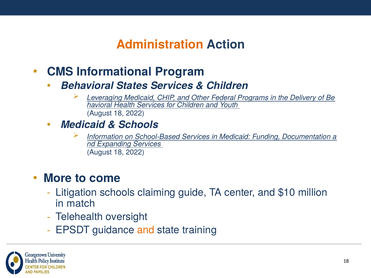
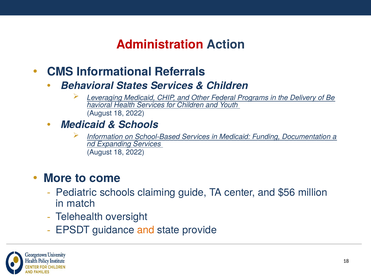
Administration colour: orange -> red
Program: Program -> Referrals
Litigation: Litigation -> Pediatric
$10: $10 -> $56
training: training -> provide
